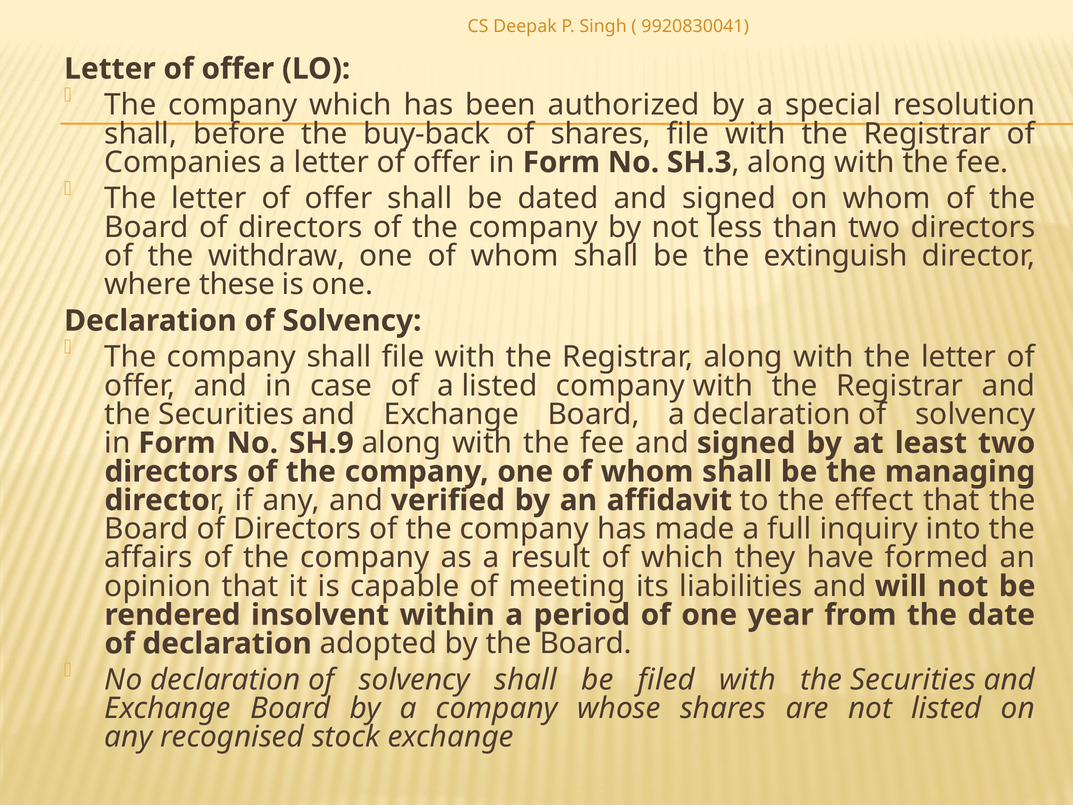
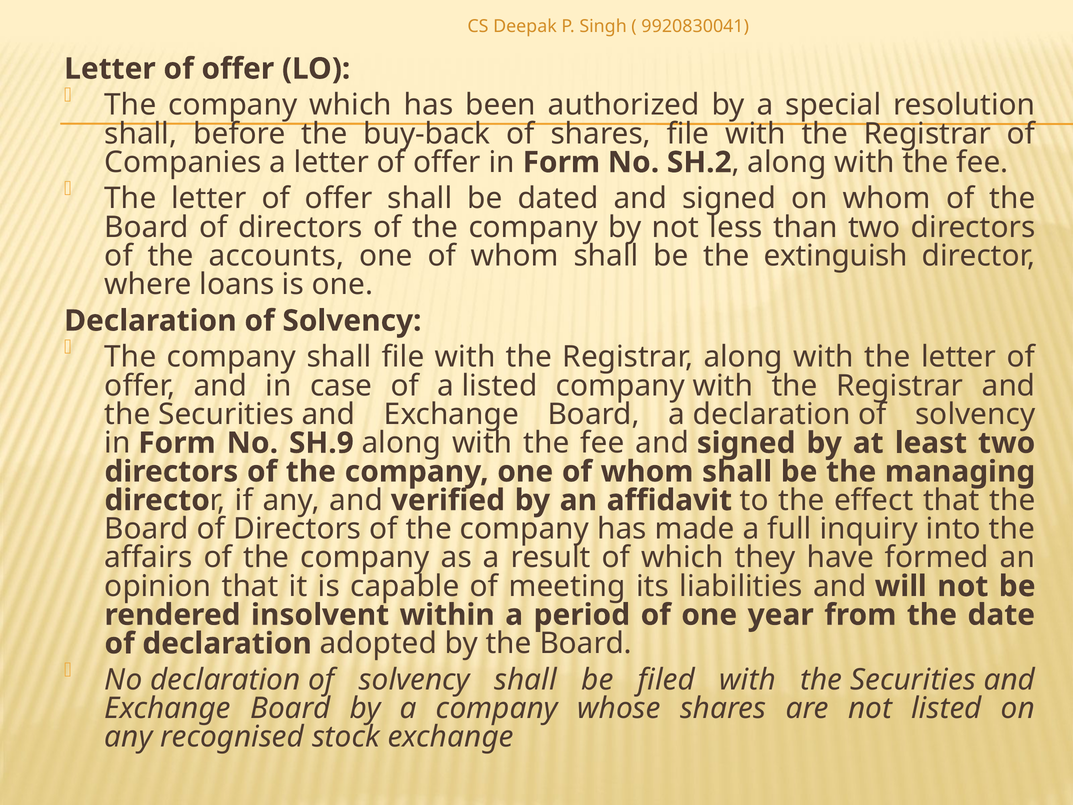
SH.3: SH.3 -> SH.2
withdraw: withdraw -> accounts
these: these -> loans
